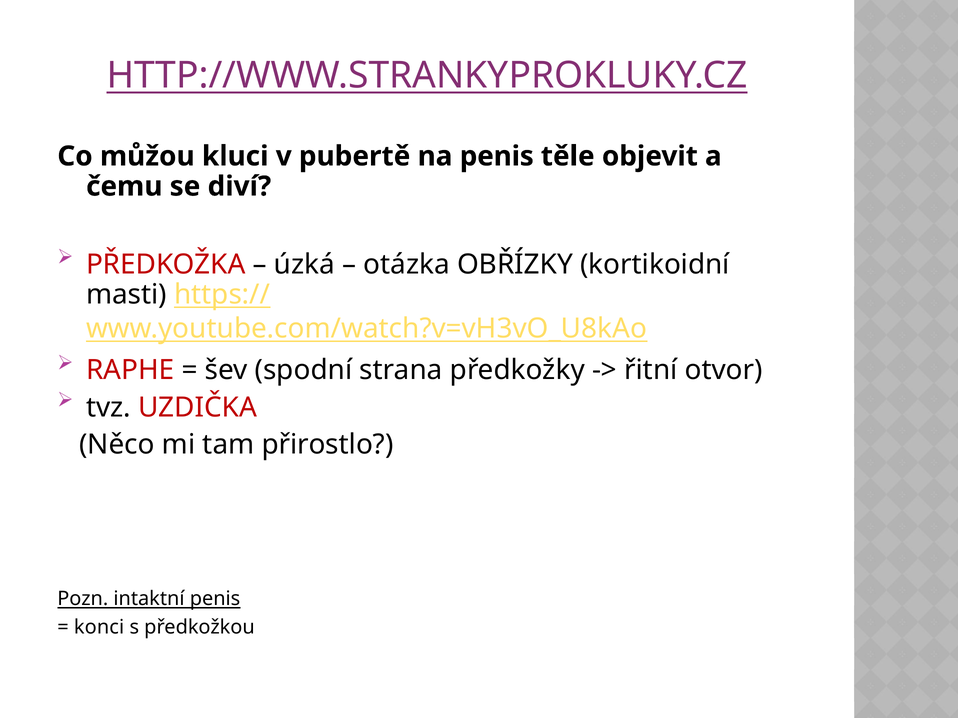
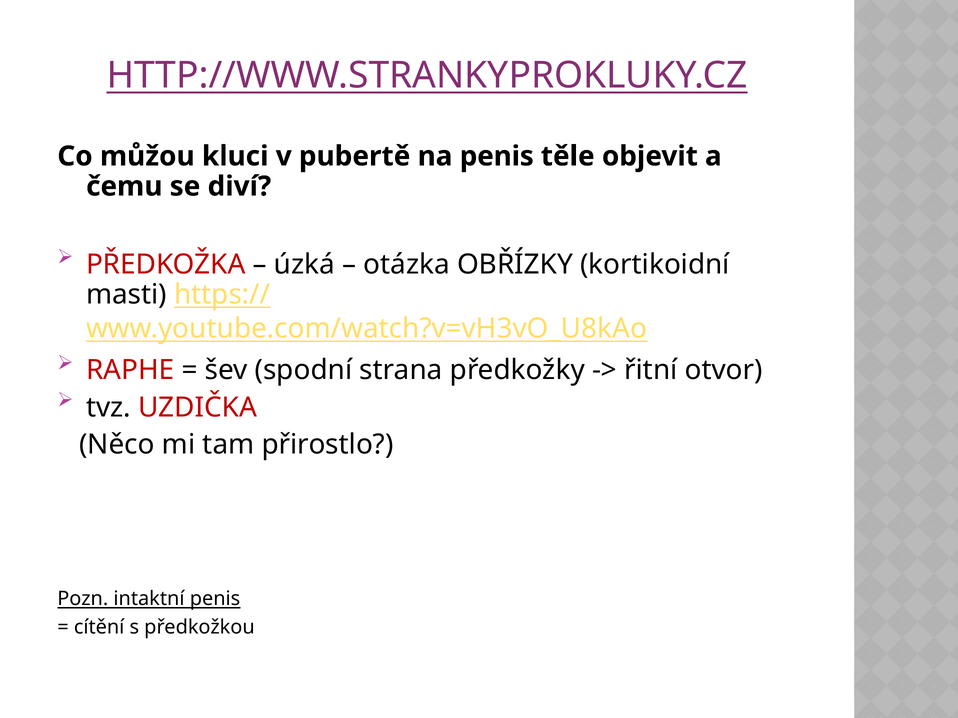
konci: konci -> cítění
